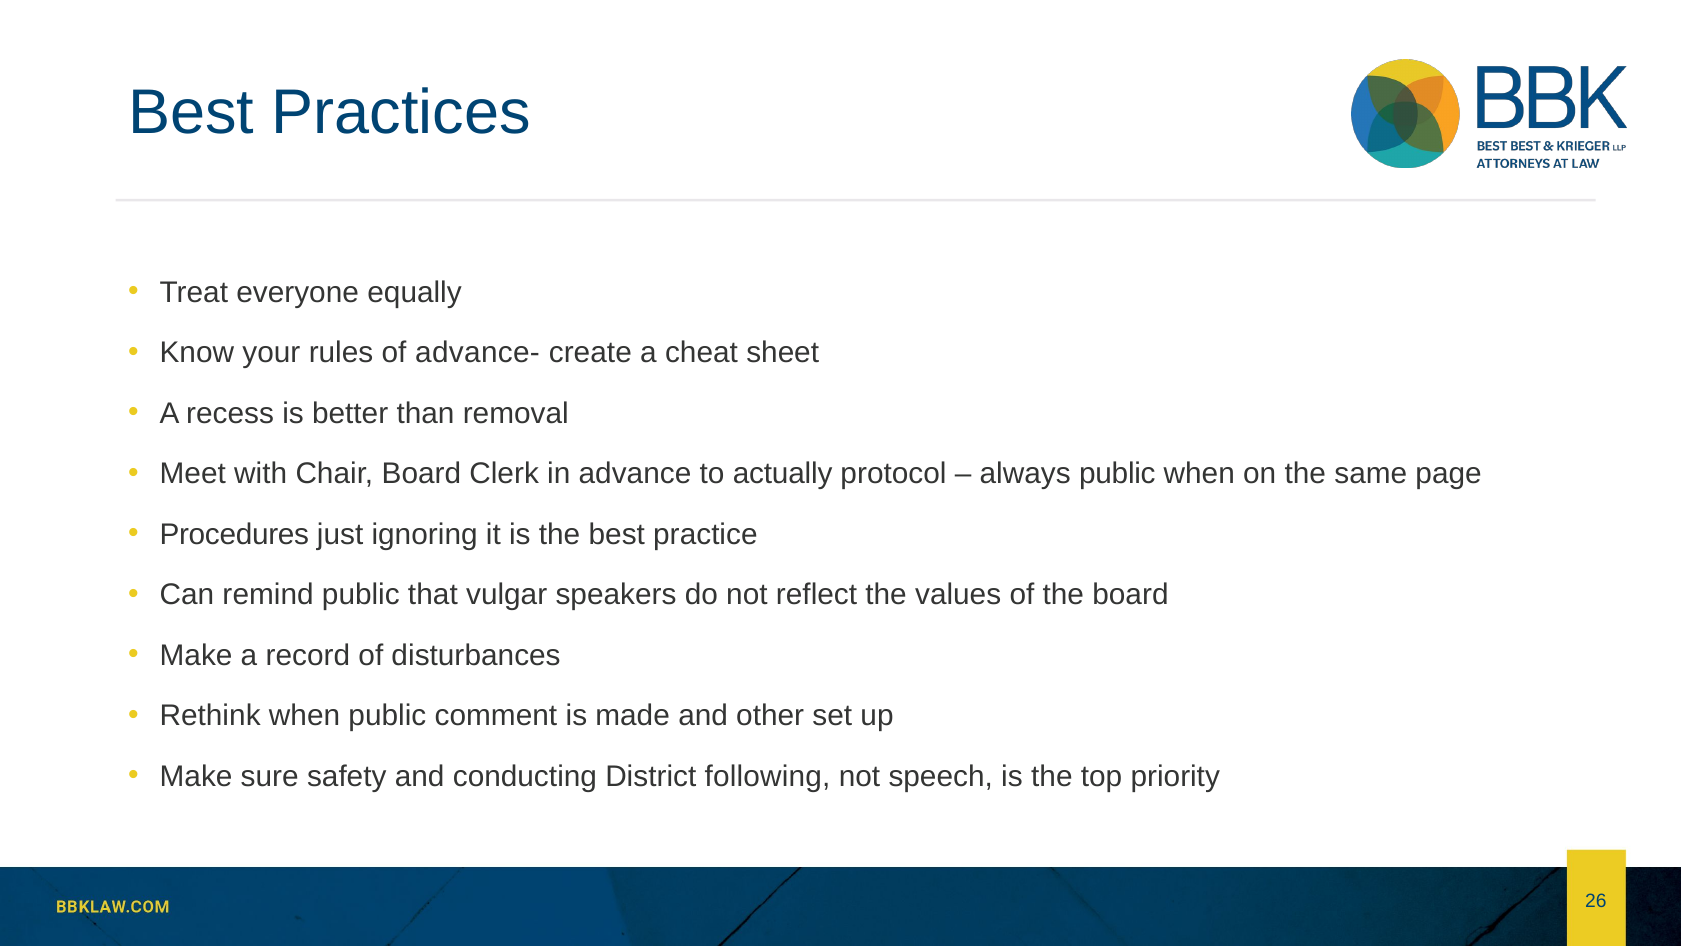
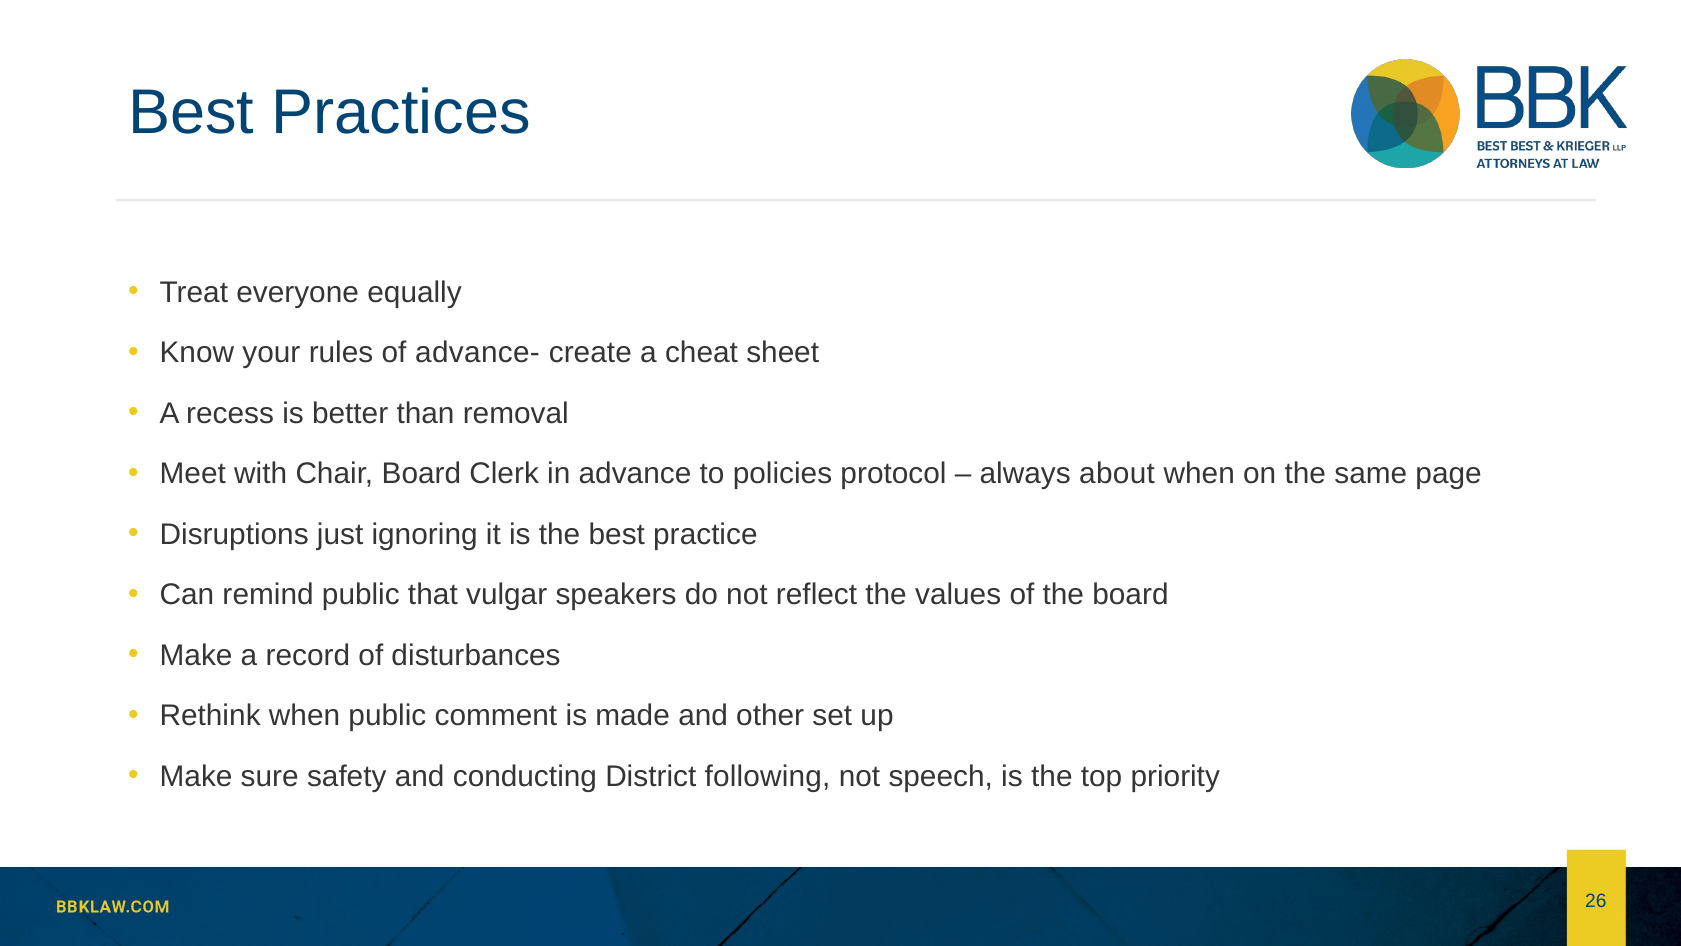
actually: actually -> policies
always public: public -> about
Procedures: Procedures -> Disruptions
